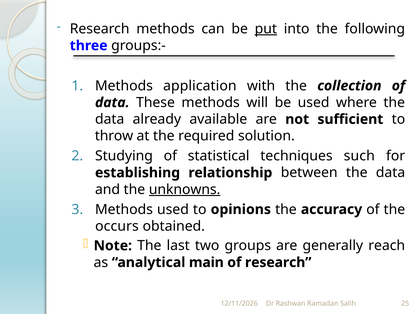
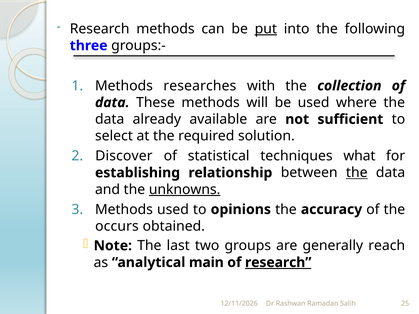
application: application -> researches
throw: throw -> select
Studying: Studying -> Discover
such: such -> what
the at (357, 173) underline: none -> present
research at (278, 263) underline: none -> present
